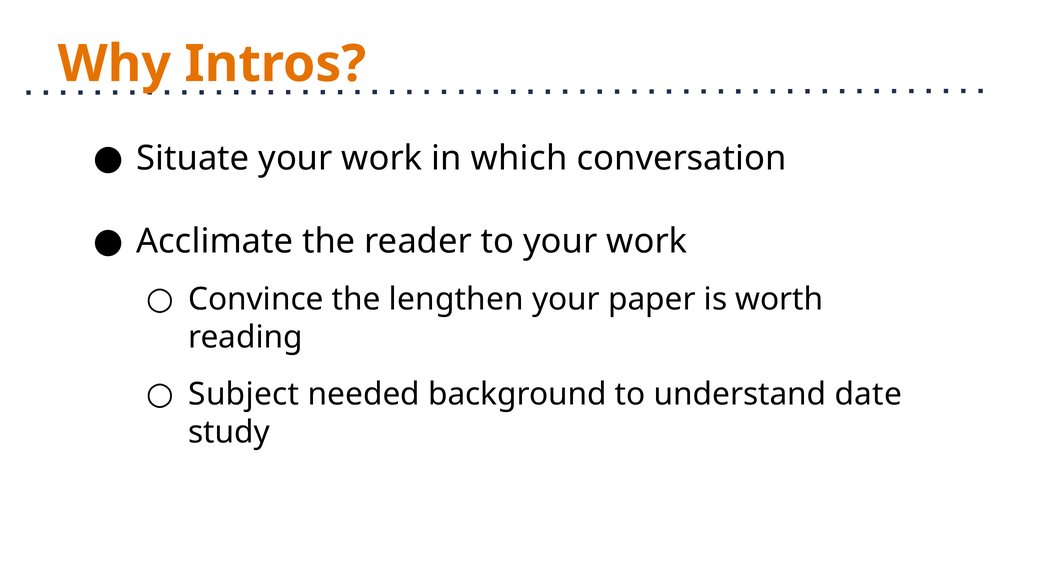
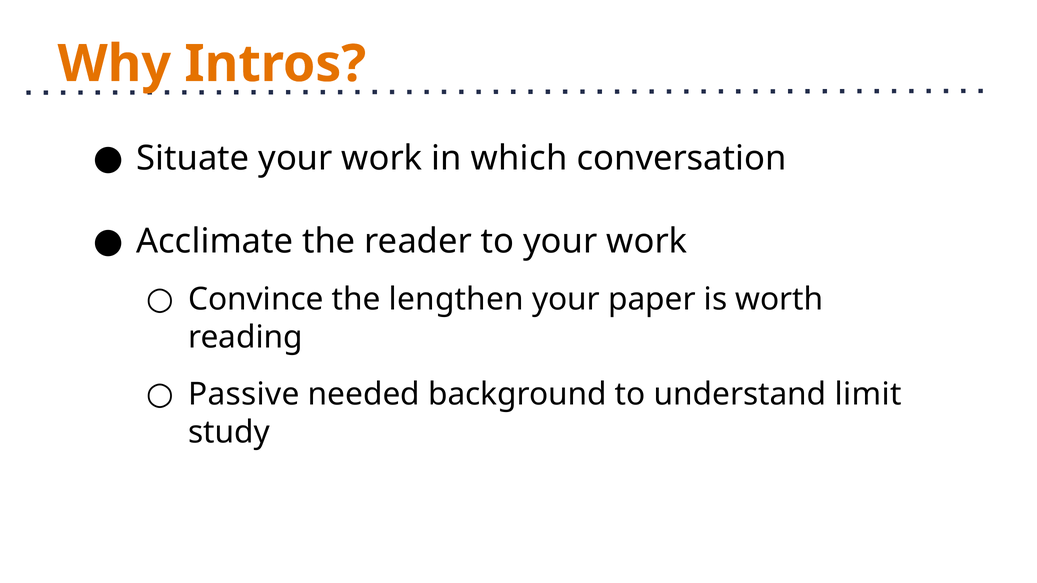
Subject: Subject -> Passive
date: date -> limit
